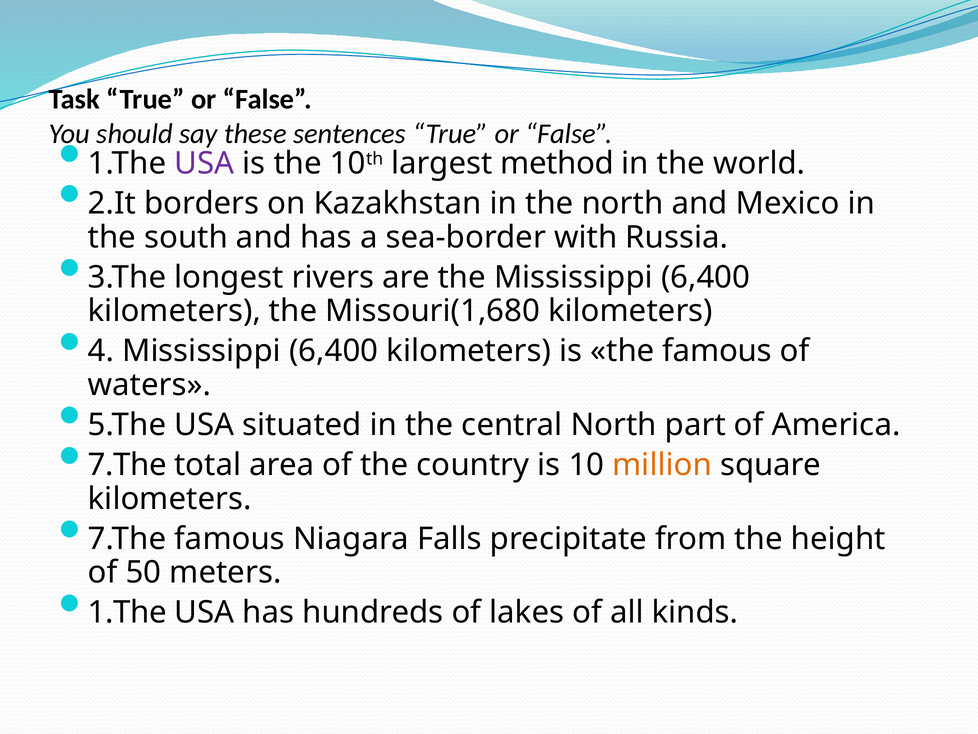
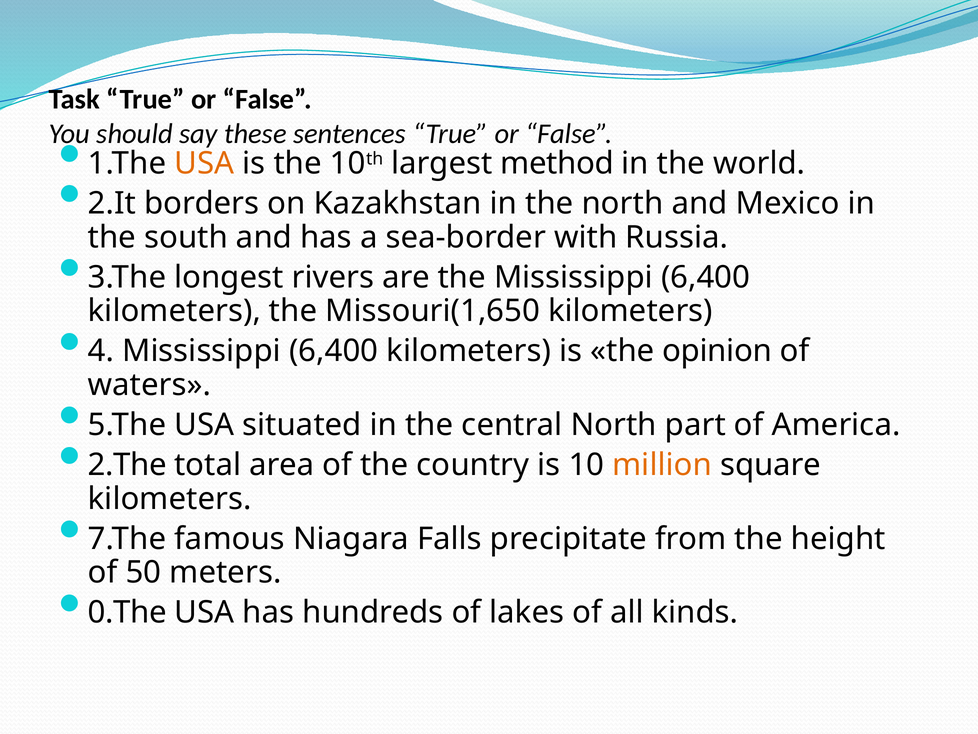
USA at (204, 163) colour: purple -> orange
Missouri(1,680: Missouri(1,680 -> Missouri(1,650
the famous: famous -> opinion
7.The at (127, 465): 7.The -> 2.The
1.The at (127, 612): 1.The -> 0.The
